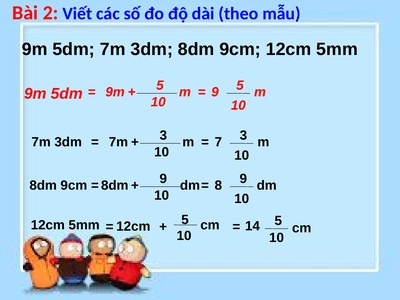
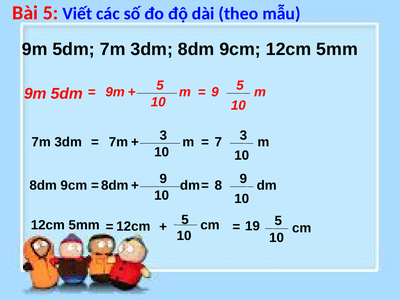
Bài 2: 2 -> 5
14: 14 -> 19
